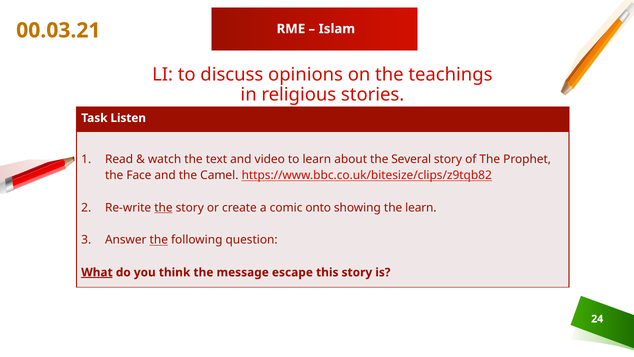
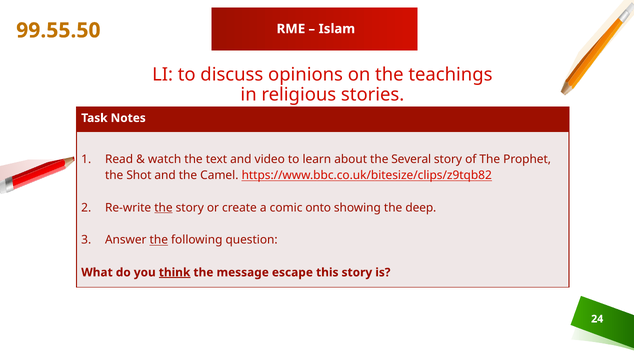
00.03.21: 00.03.21 -> 99.55.50
Listen: Listen -> Notes
Face: Face -> Shot
the learn: learn -> deep
What underline: present -> none
think underline: none -> present
